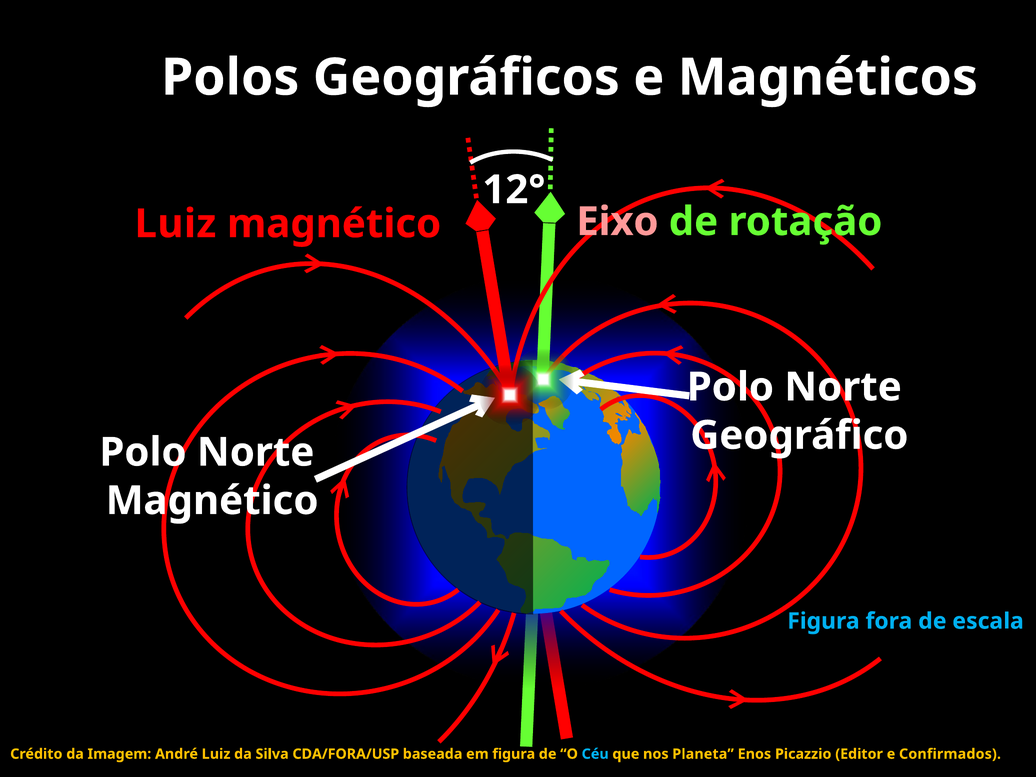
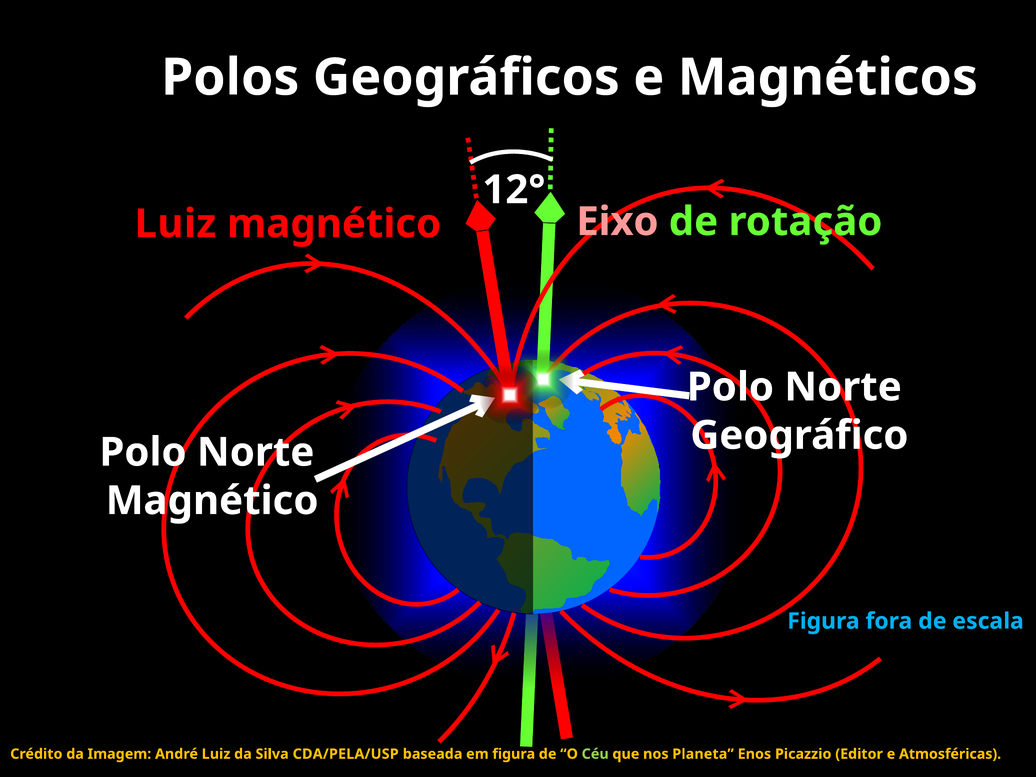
CDA/FORA/USP: CDA/FORA/USP -> CDA/PELA/USP
Céu colour: light blue -> light green
Confirmados: Confirmados -> Atmosféricas
